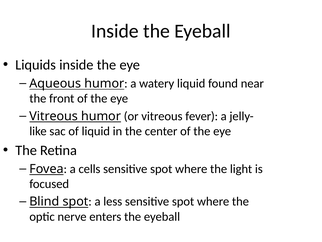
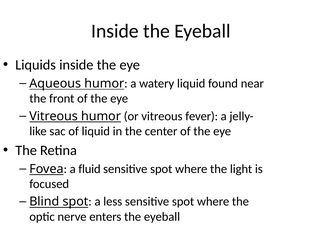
cells: cells -> fluid
